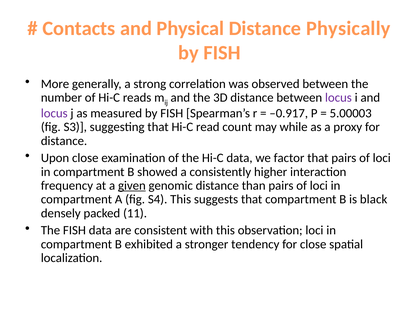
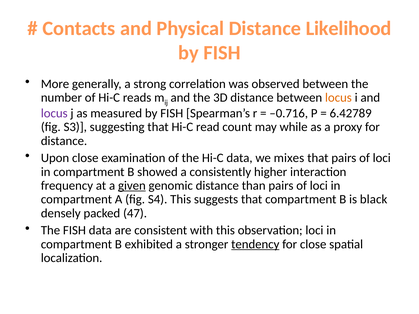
Physically: Physically -> Likelihood
locus at (338, 98) colour: purple -> orange
–0.917: –0.917 -> –0.716
5.00003: 5.00003 -> 6.42789
factor: factor -> mixes
11: 11 -> 47
tendency underline: none -> present
